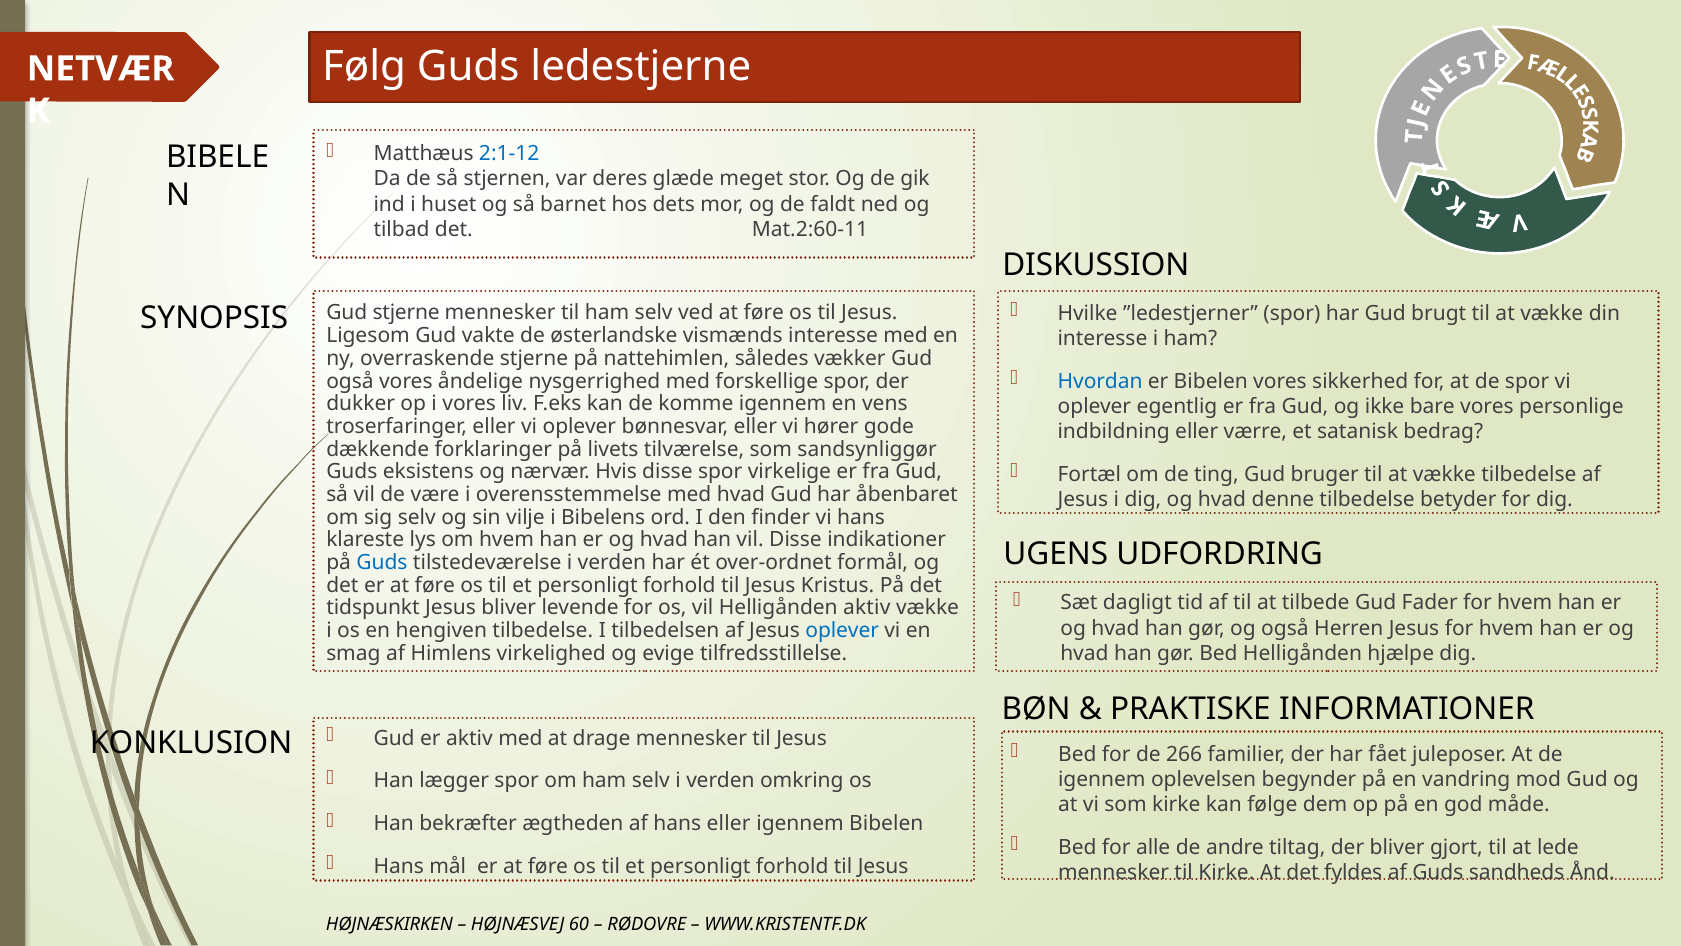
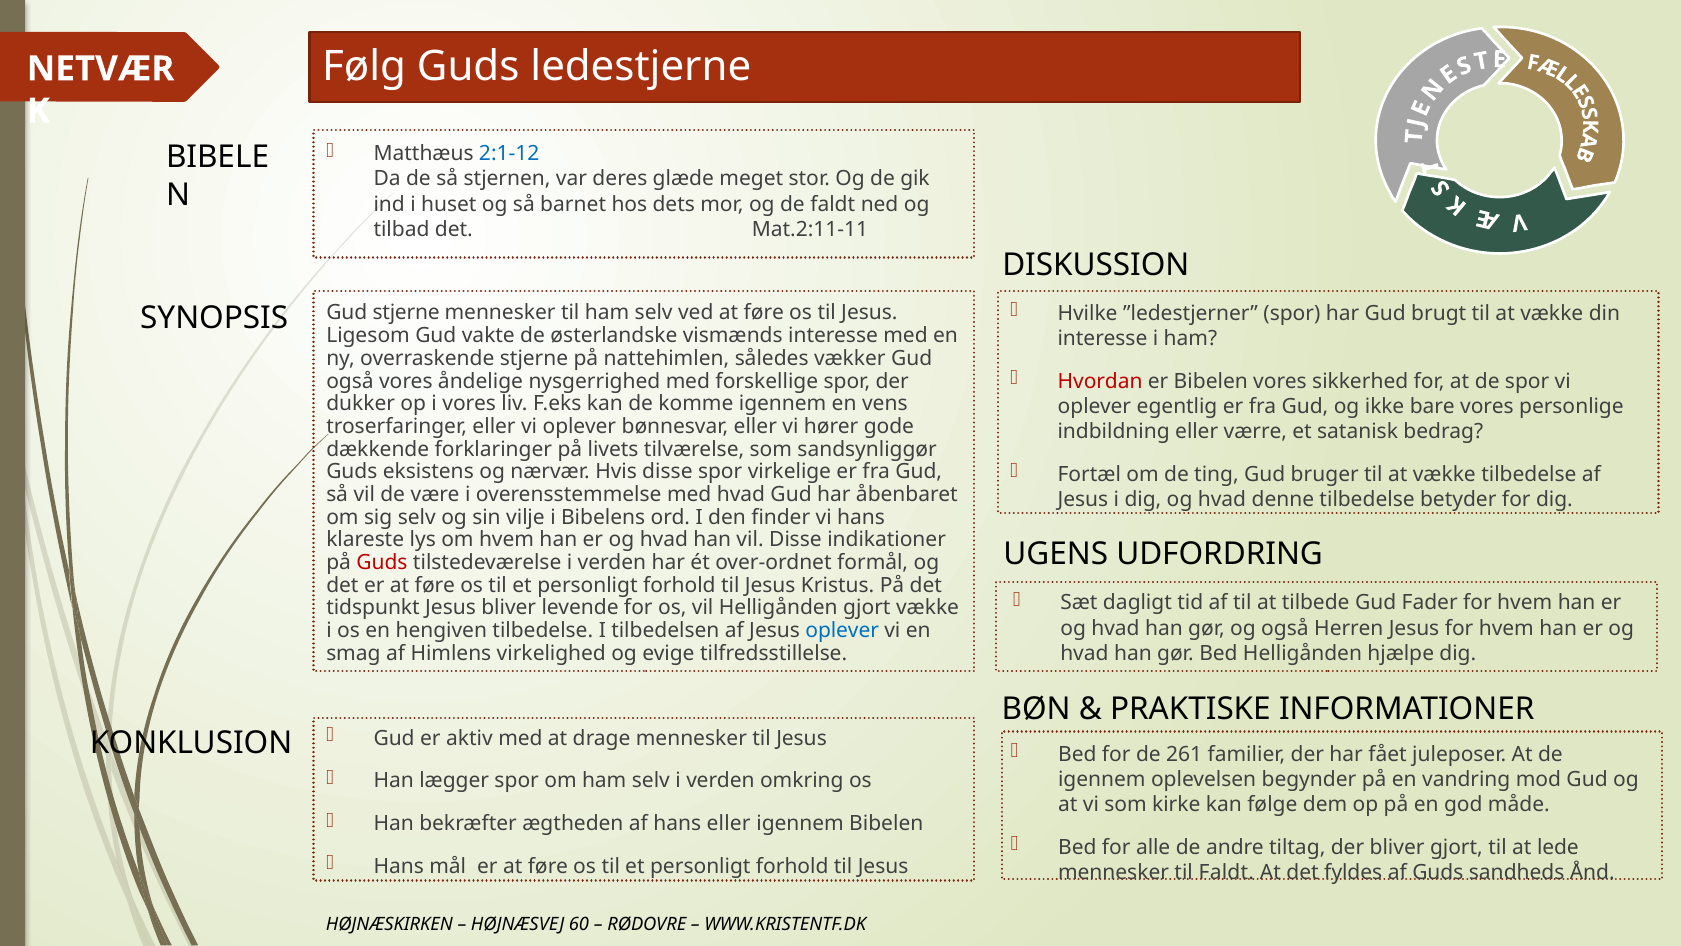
Mat.2:60-11: Mat.2:60-11 -> Mat.2:11-11
Hvordan colour: blue -> red
Guds at (382, 562) colour: blue -> red
Helligånden aktiv: aktiv -> gjort
266: 266 -> 261
til Kirke: Kirke -> Faldt
